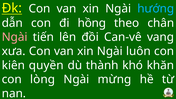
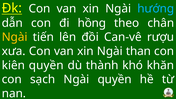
Ngài at (15, 37) colour: pink -> yellow
vang: vang -> rượu
luôn: luôn -> than
lòng: lòng -> sạch
Ngài mừng: mừng -> quyền
